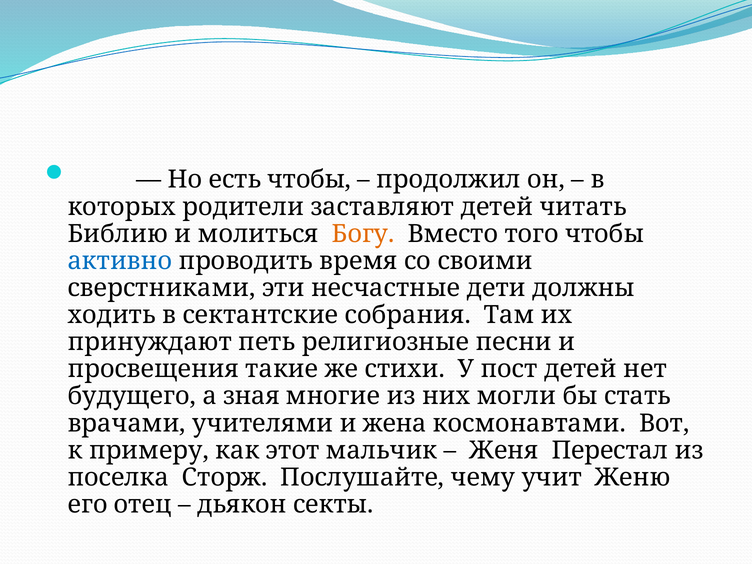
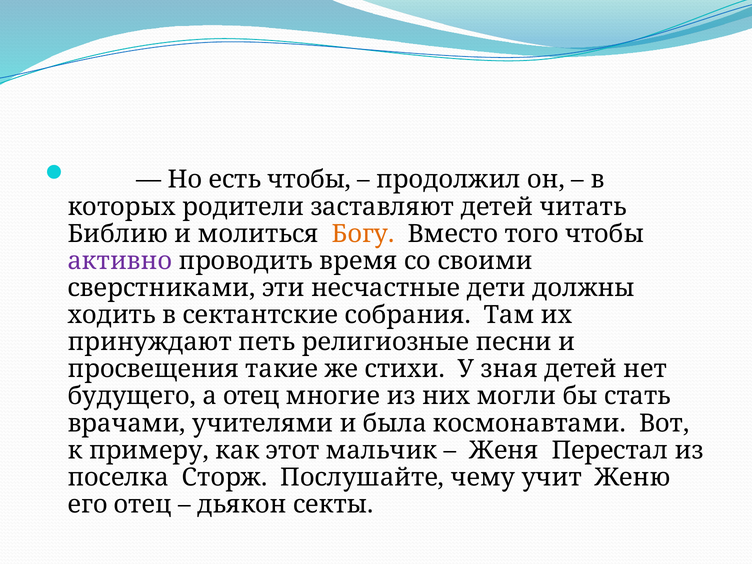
активно colour: blue -> purple
пост: пост -> зная
а зная: зная -> отец
жена: жена -> была
